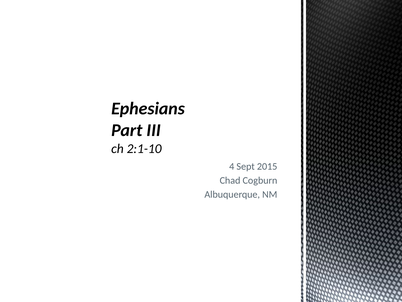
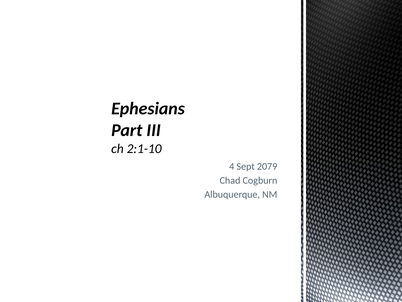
2015: 2015 -> 2079
